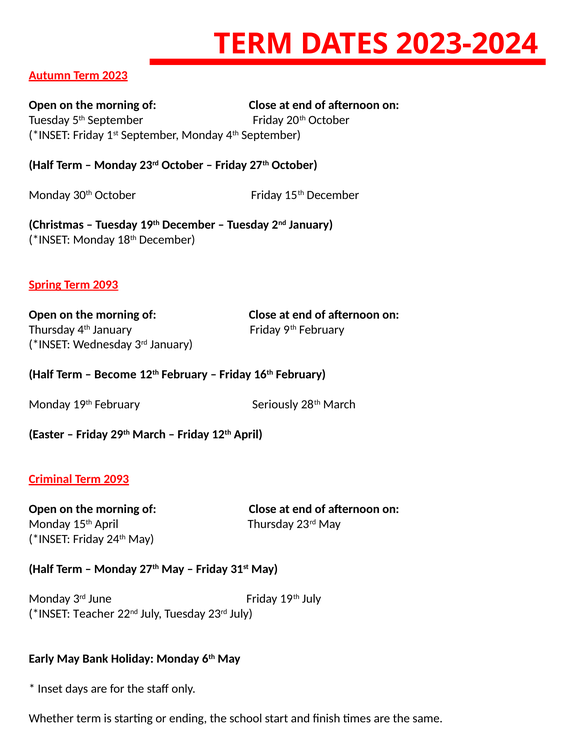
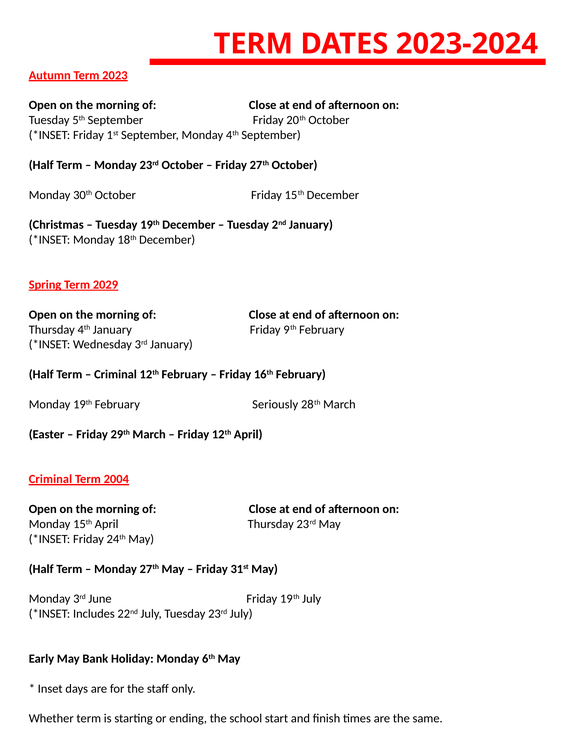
Spring Term 2093: 2093 -> 2029
Become at (115, 374): Become -> Criminal
2093 at (116, 479): 2093 -> 2004
Teacher: Teacher -> Includes
